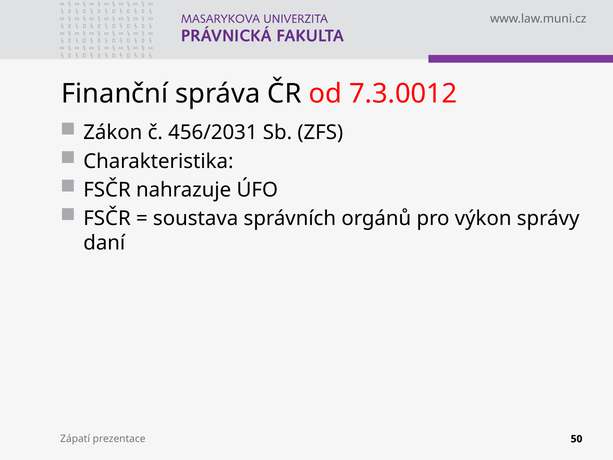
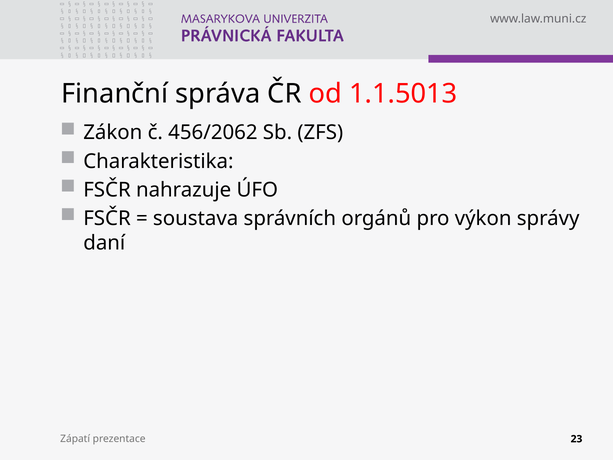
7.3.0012: 7.3.0012 -> 1.1.5013
456/2031: 456/2031 -> 456/2062
50: 50 -> 23
